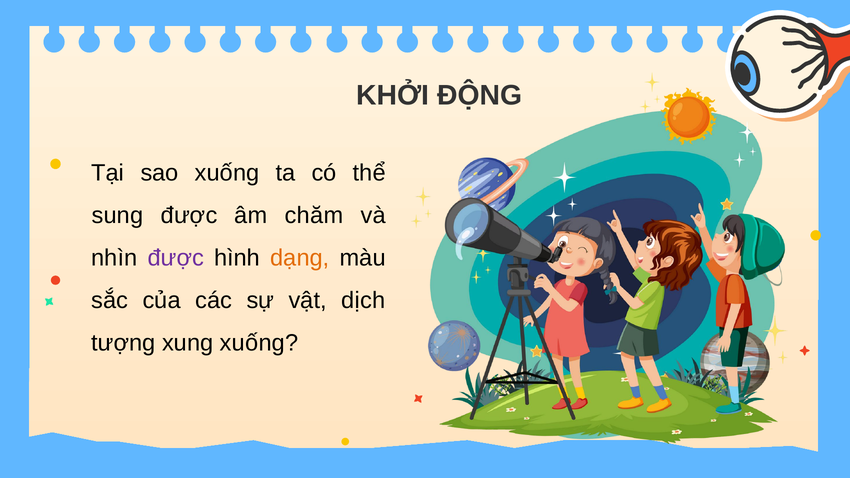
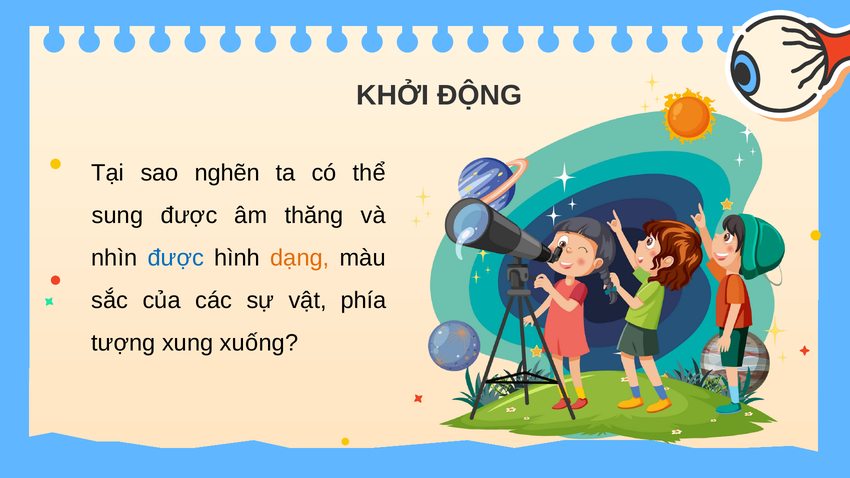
sao xuống: xuống -> nghẽn
chăm: chăm -> thăng
được at (176, 258) colour: purple -> blue
dịch: dịch -> phía
